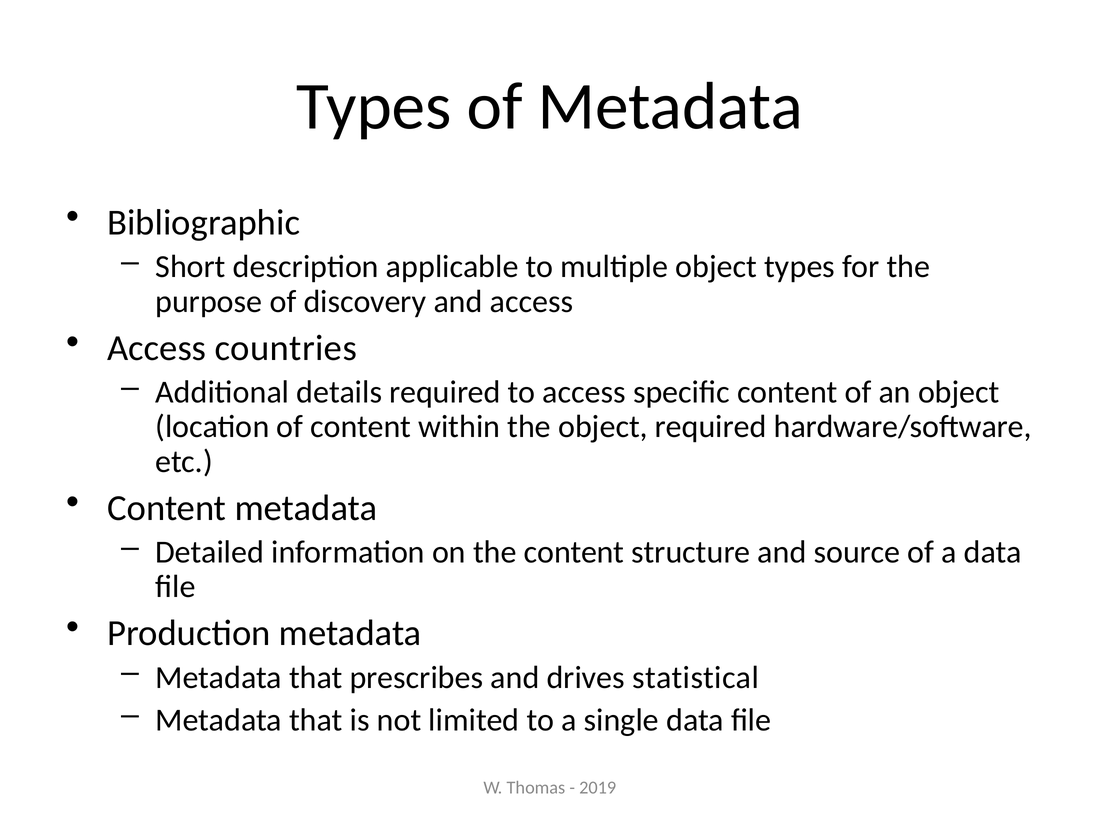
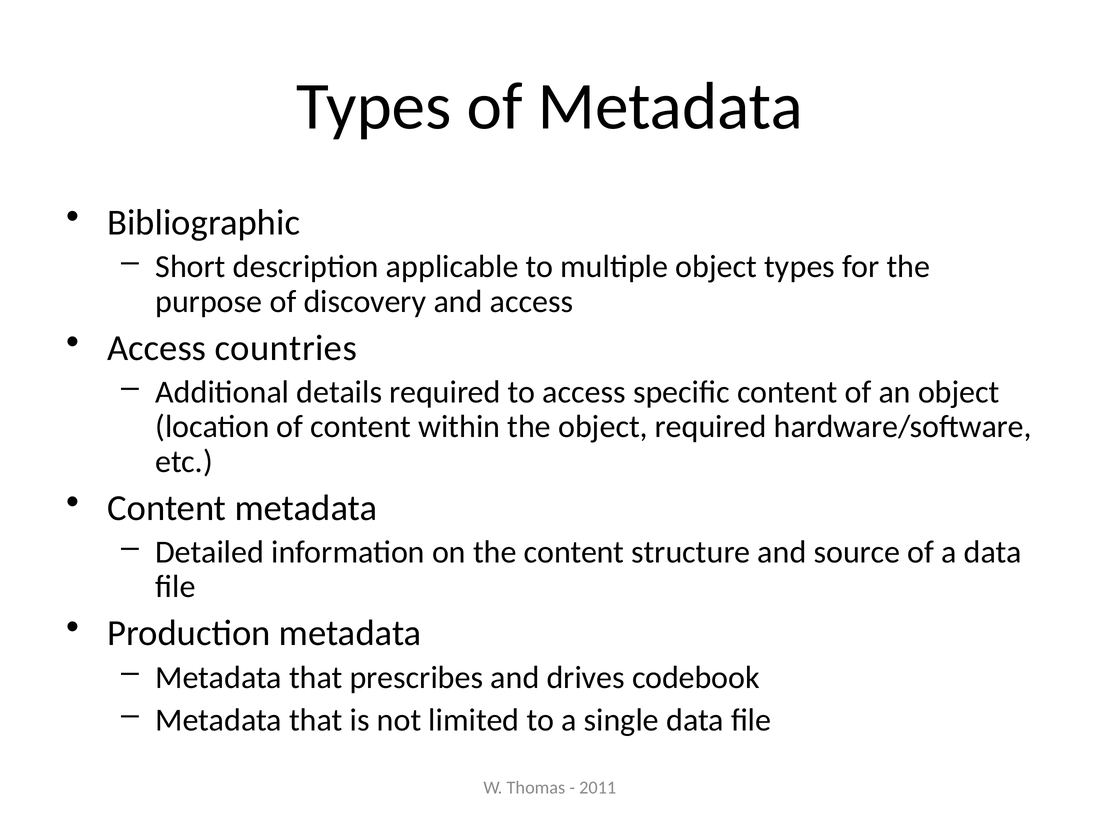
statistical: statistical -> codebook
2019: 2019 -> 2011
